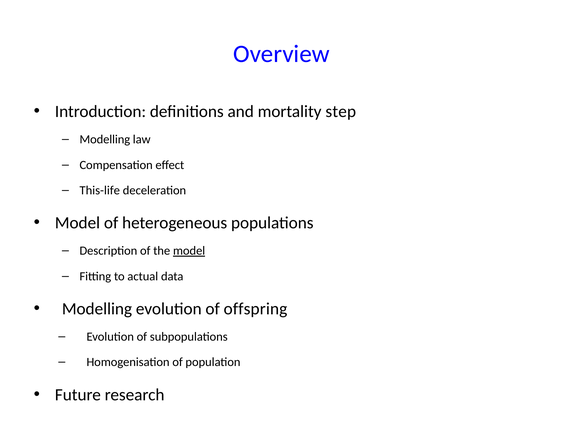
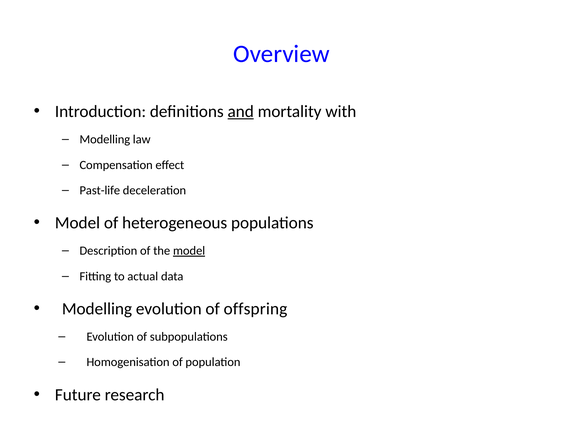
and underline: none -> present
step: step -> with
This-life: This-life -> Past-life
